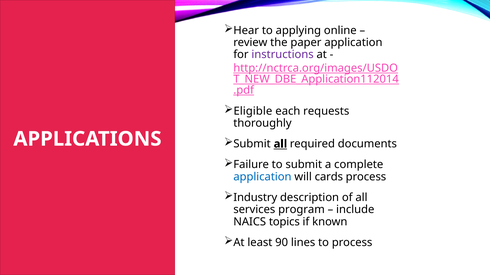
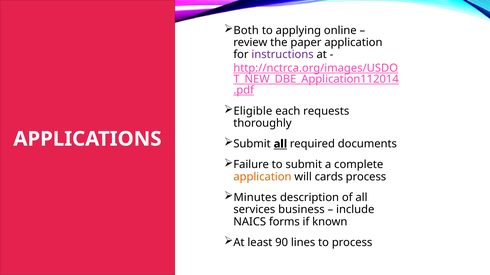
Hear: Hear -> Both
application at (262, 177) colour: blue -> orange
Industry: Industry -> Minutes
program: program -> business
topics: topics -> forms
